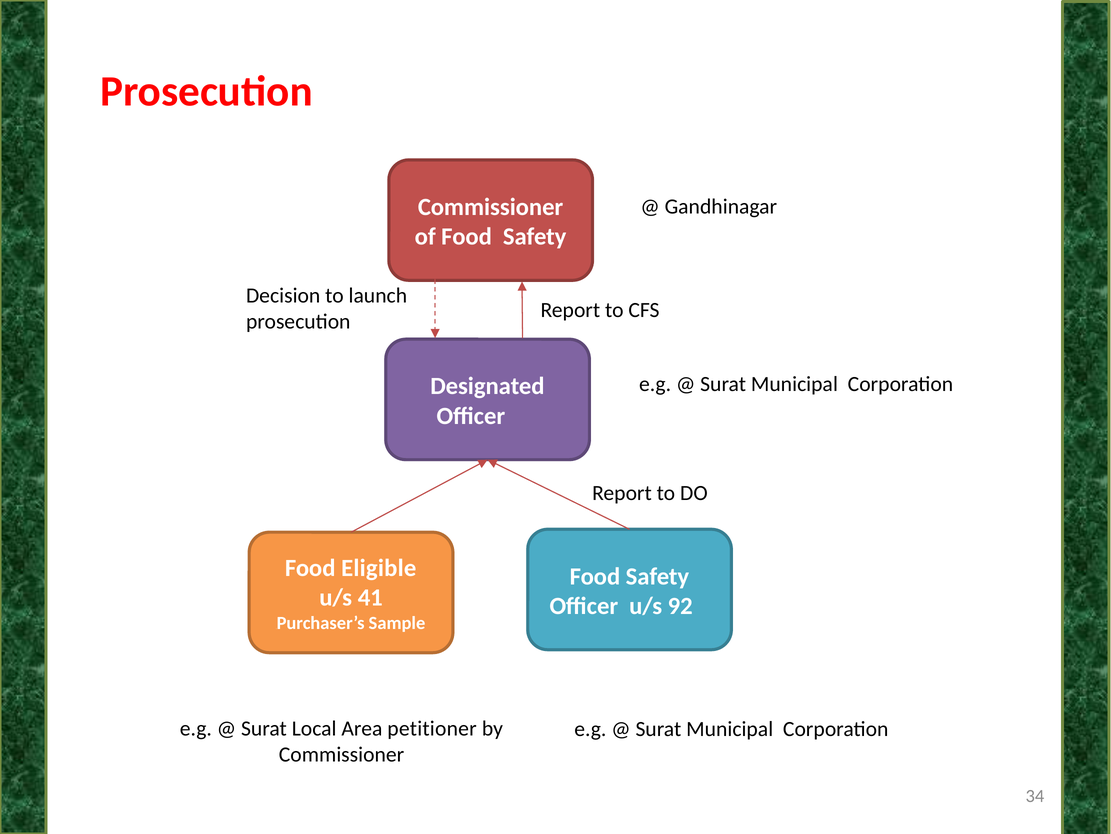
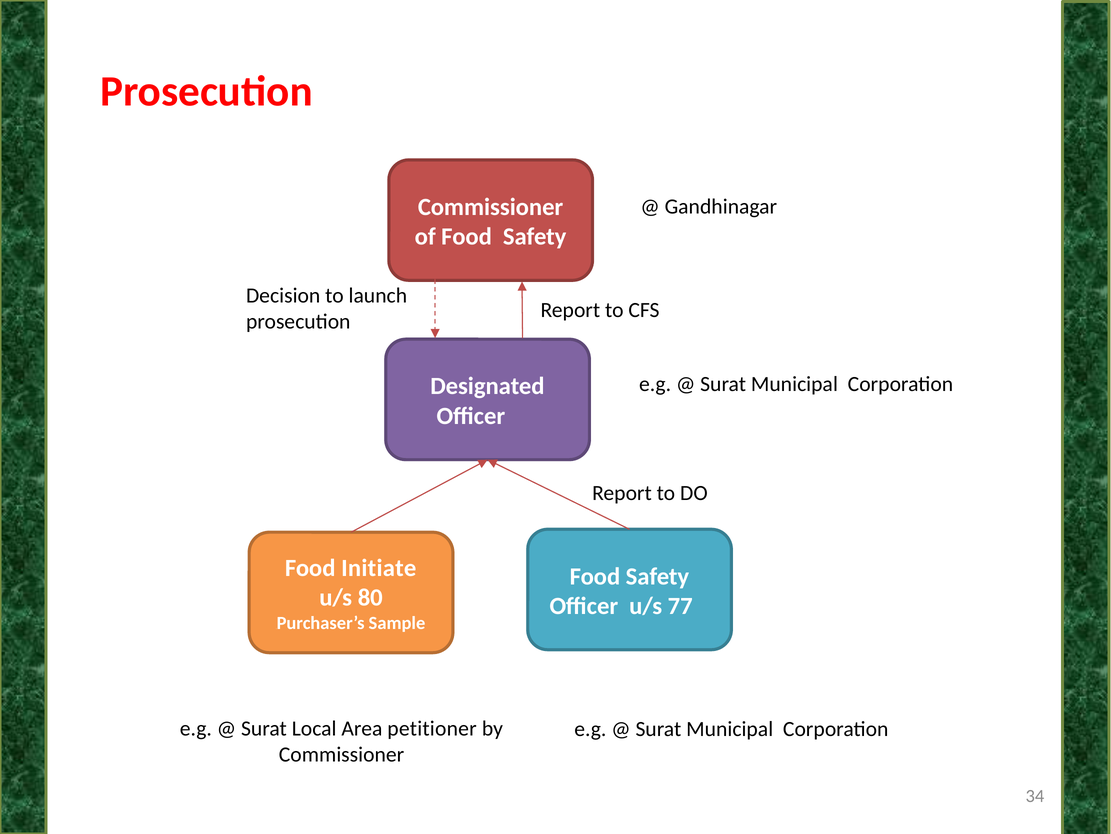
Eligible: Eligible -> Initiate
41: 41 -> 80
92: 92 -> 77
